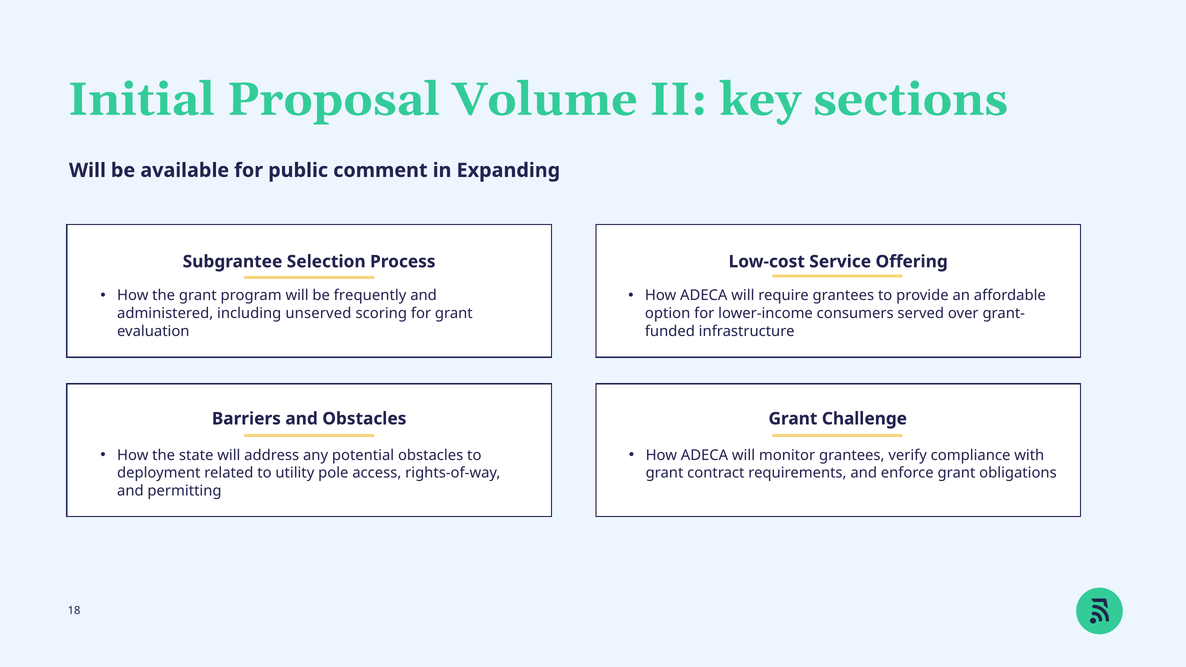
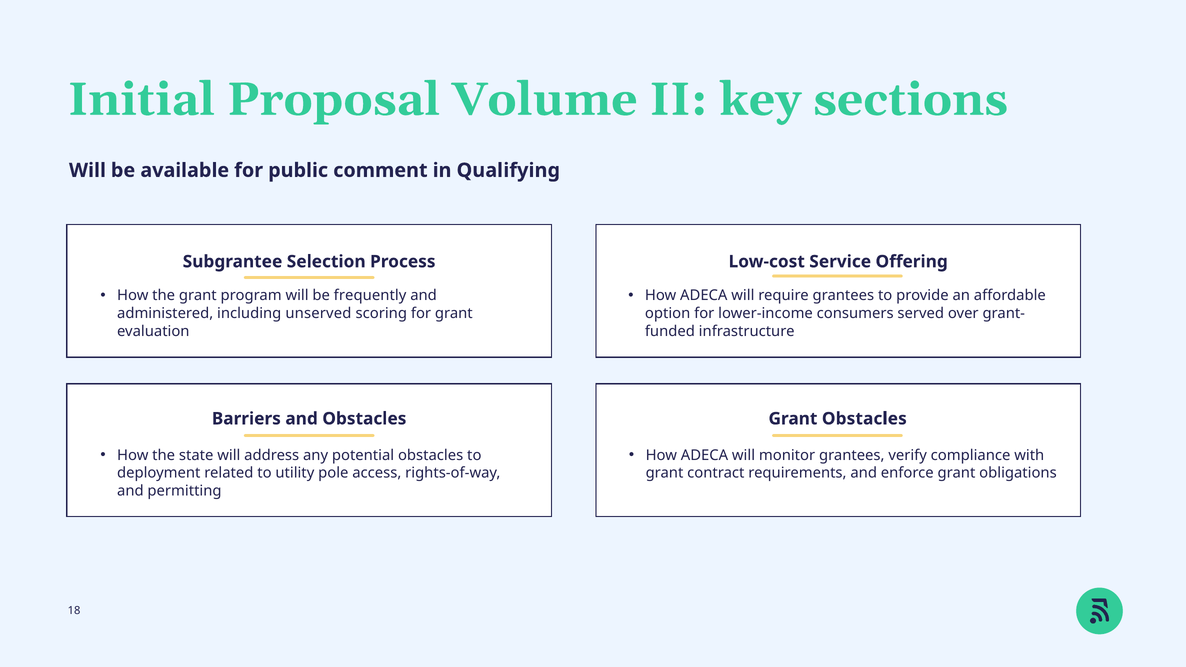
Expanding: Expanding -> Qualifying
Grant Challenge: Challenge -> Obstacles
